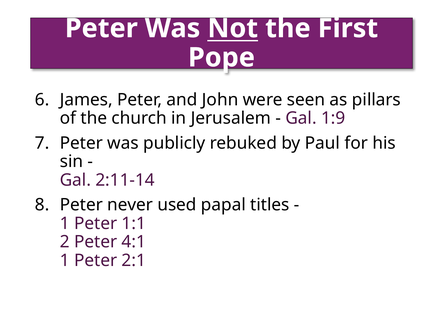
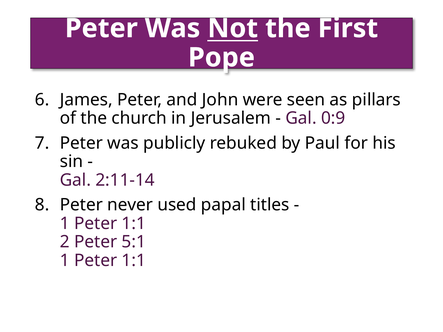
1:9: 1:9 -> 0:9
4:1: 4:1 -> 5:1
2:1 at (134, 261): 2:1 -> 1:1
